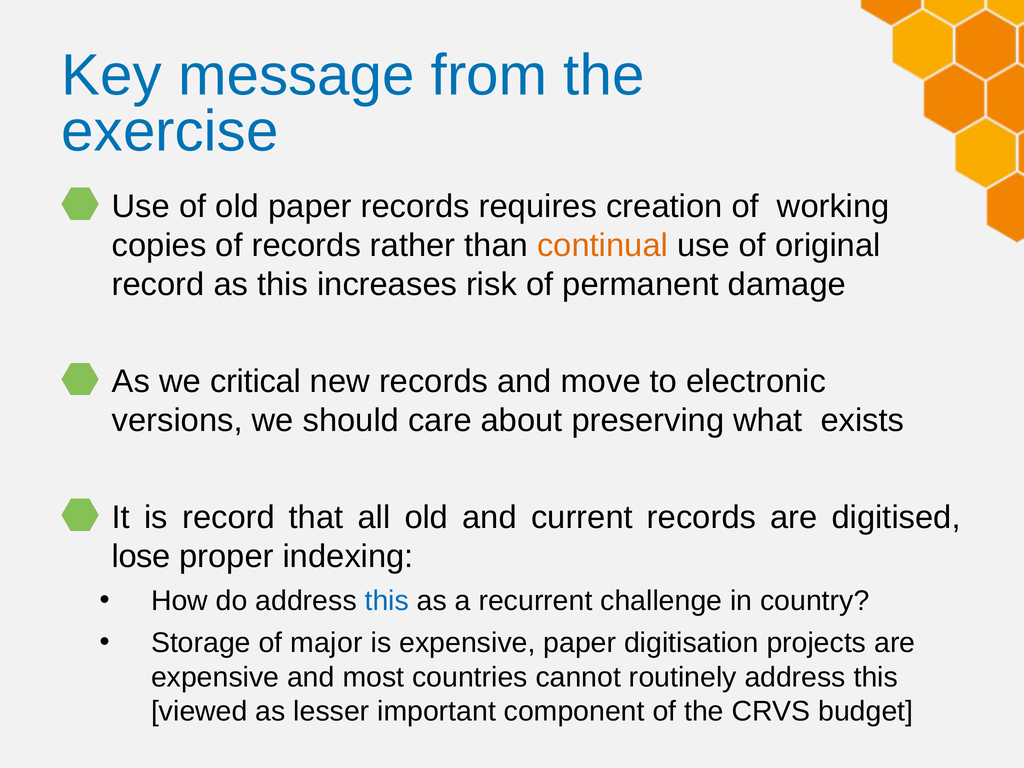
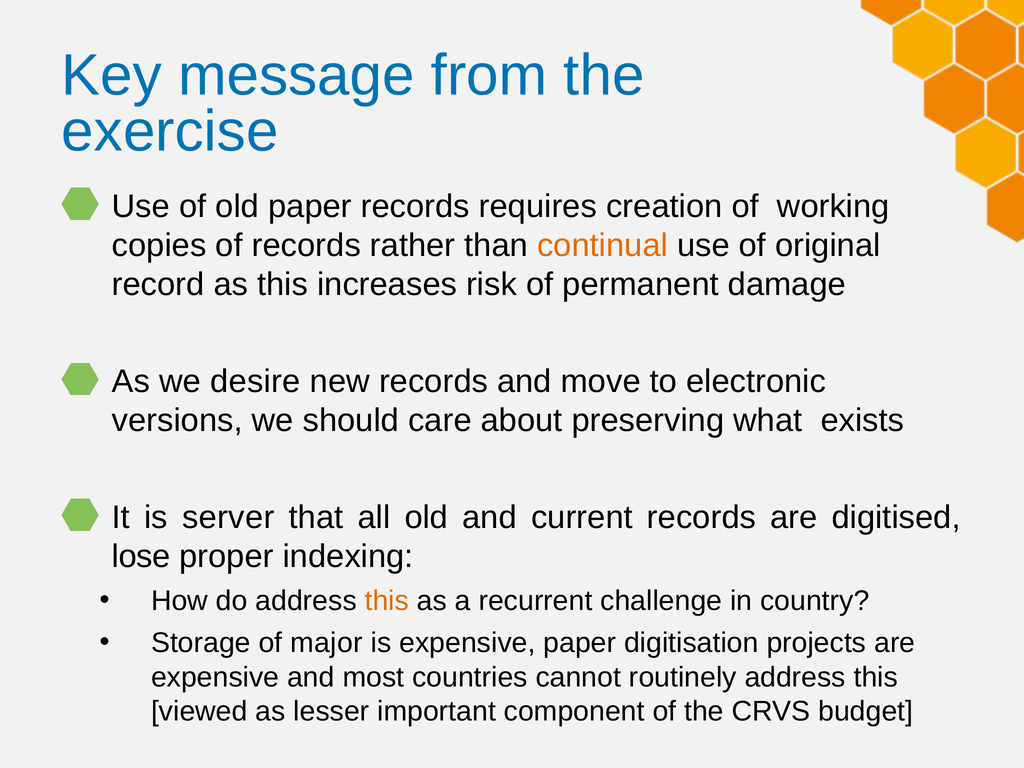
critical: critical -> desire
is record: record -> server
this at (387, 601) colour: blue -> orange
